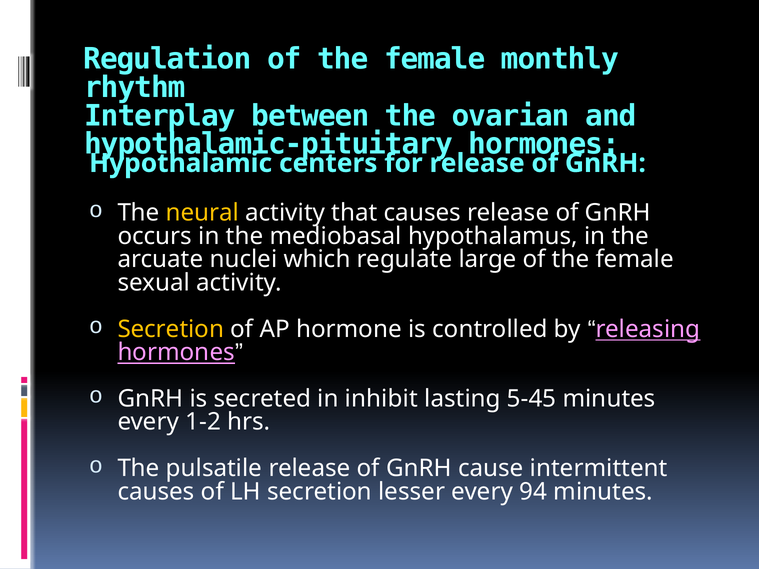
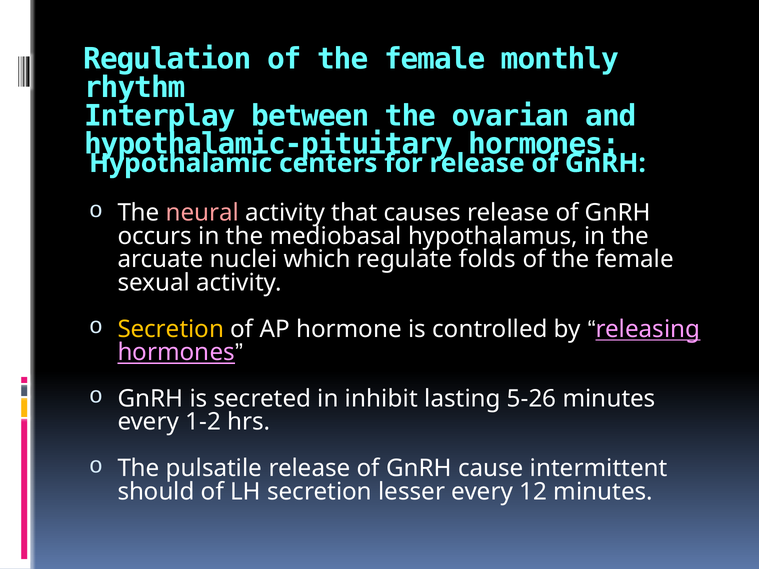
neural colour: yellow -> pink
large: large -> folds
5-45: 5-45 -> 5-26
causes at (156, 492): causes -> should
94: 94 -> 12
